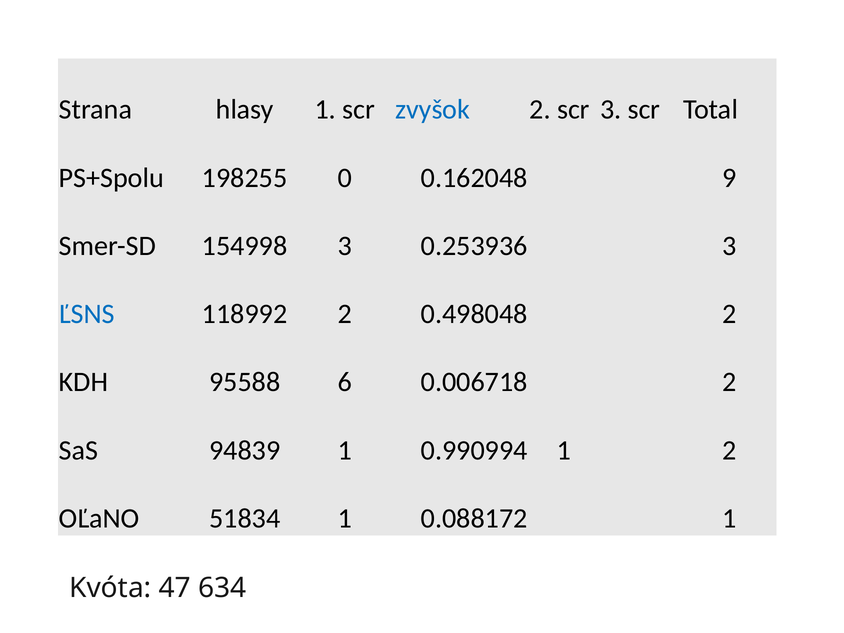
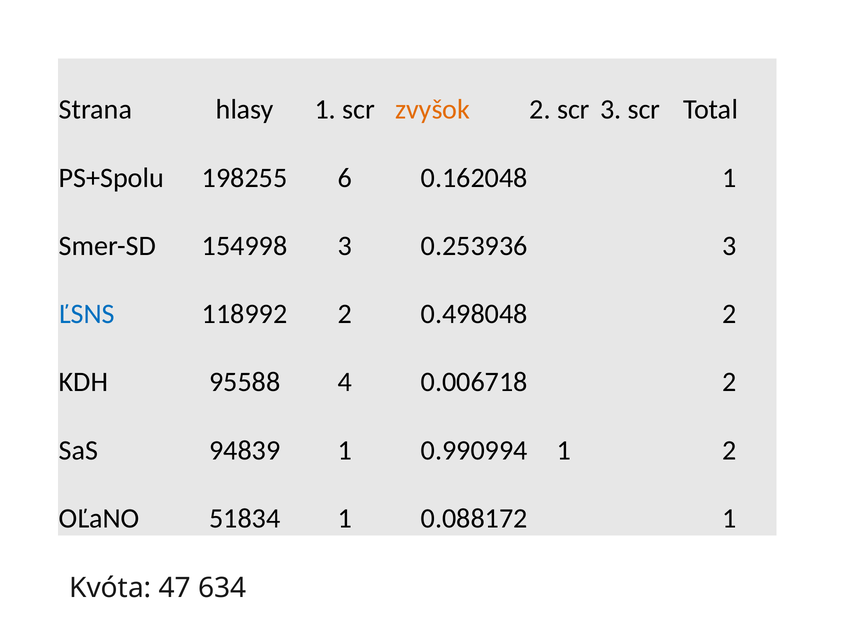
zvyšok colour: blue -> orange
0: 0 -> 6
0.162048 9: 9 -> 1
6: 6 -> 4
